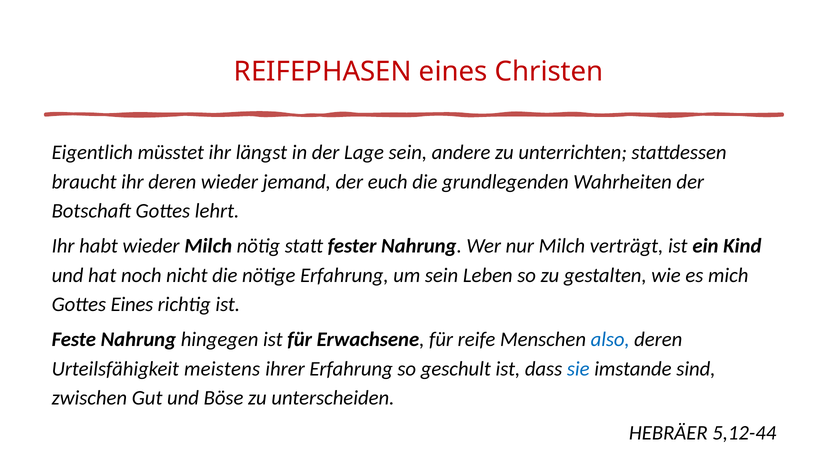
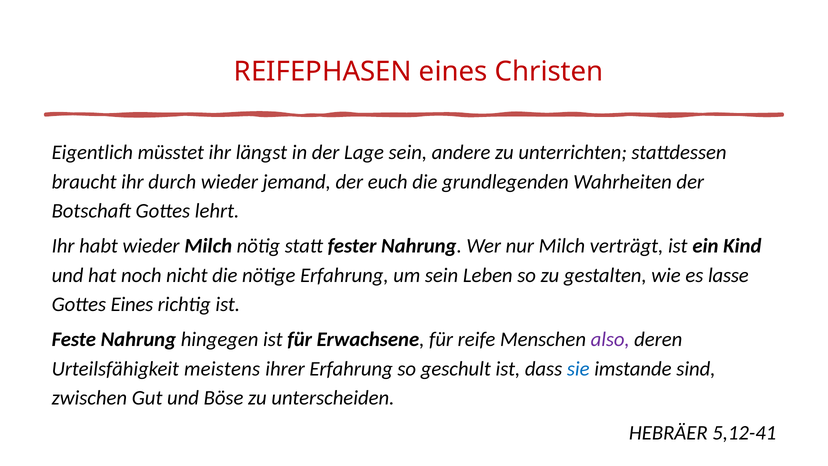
ihr deren: deren -> durch
mich: mich -> lasse
also colour: blue -> purple
5,12-44: 5,12-44 -> 5,12-41
